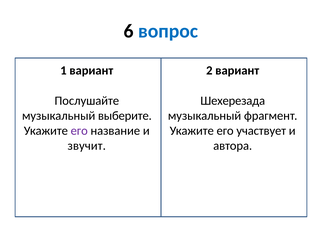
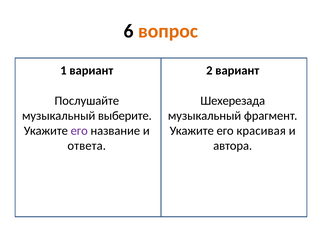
вопрос colour: blue -> orange
участвует: участвует -> красивая
звучит: звучит -> ответа
